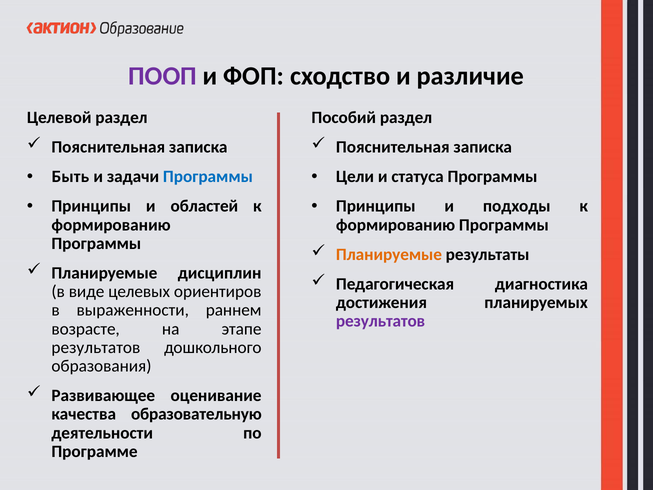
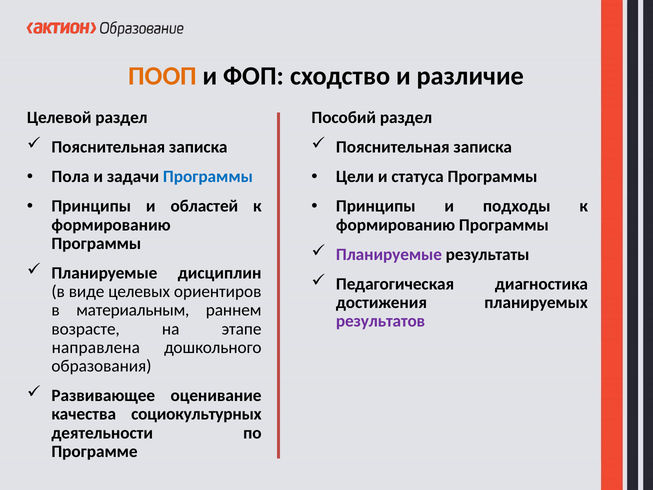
ПООП colour: purple -> orange
Быть: Быть -> Пола
Планируемые at (389, 254) colour: orange -> purple
выраженности: выраженности -> материальным
результатов at (96, 347): результатов -> направлена
образовательную: образовательную -> социокультурных
